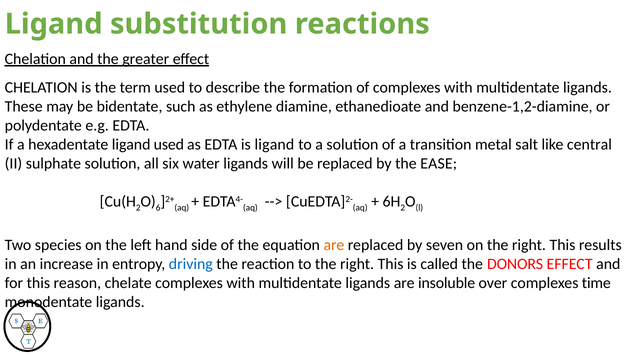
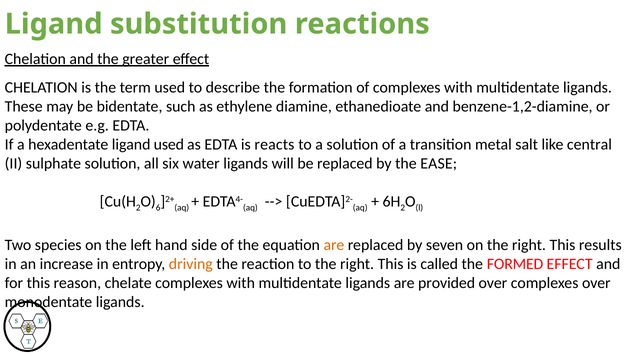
is ligand: ligand -> reacts
driving colour: blue -> orange
DONORS: DONORS -> FORMED
insoluble: insoluble -> provided
complexes time: time -> over
